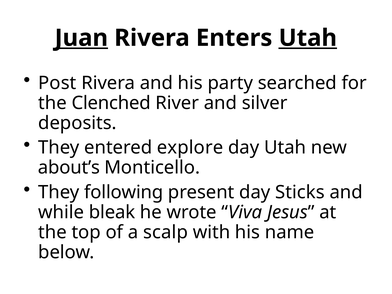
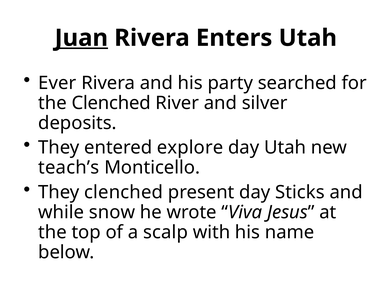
Utah at (308, 38) underline: present -> none
Post: Post -> Ever
about’s: about’s -> teach’s
They following: following -> clenched
bleak: bleak -> snow
